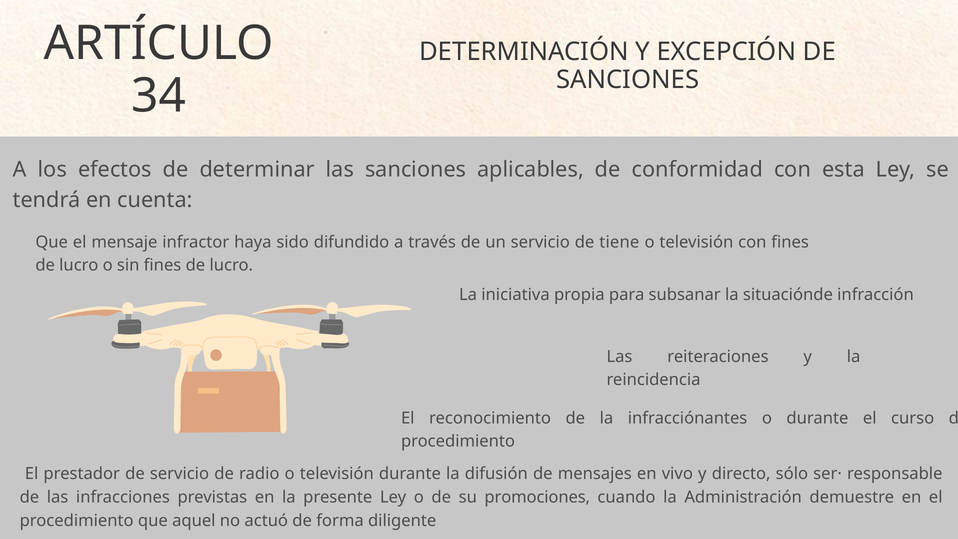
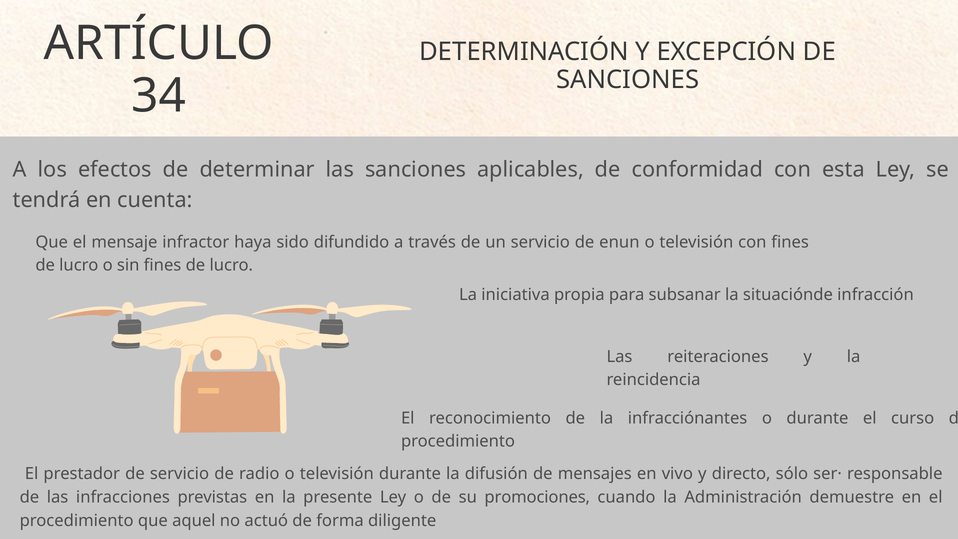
tiene: tiene -> enun
